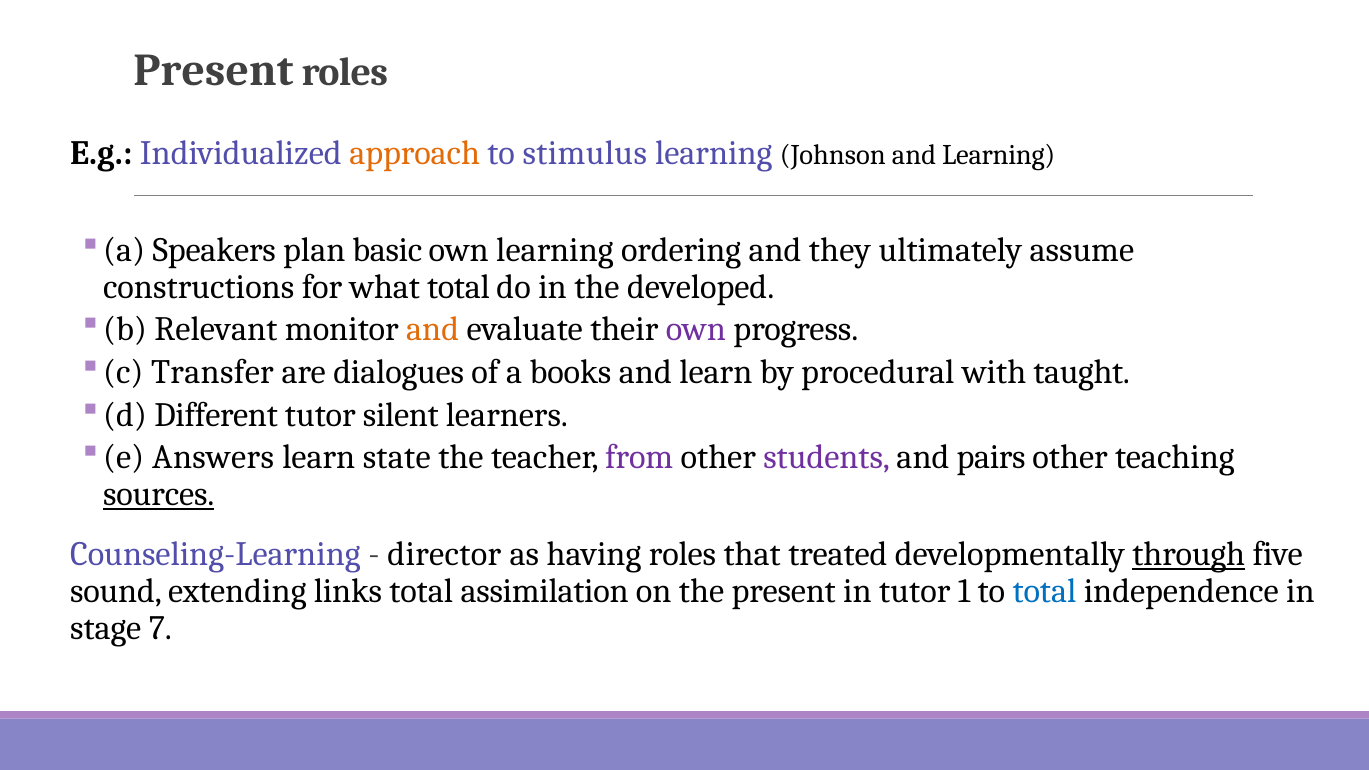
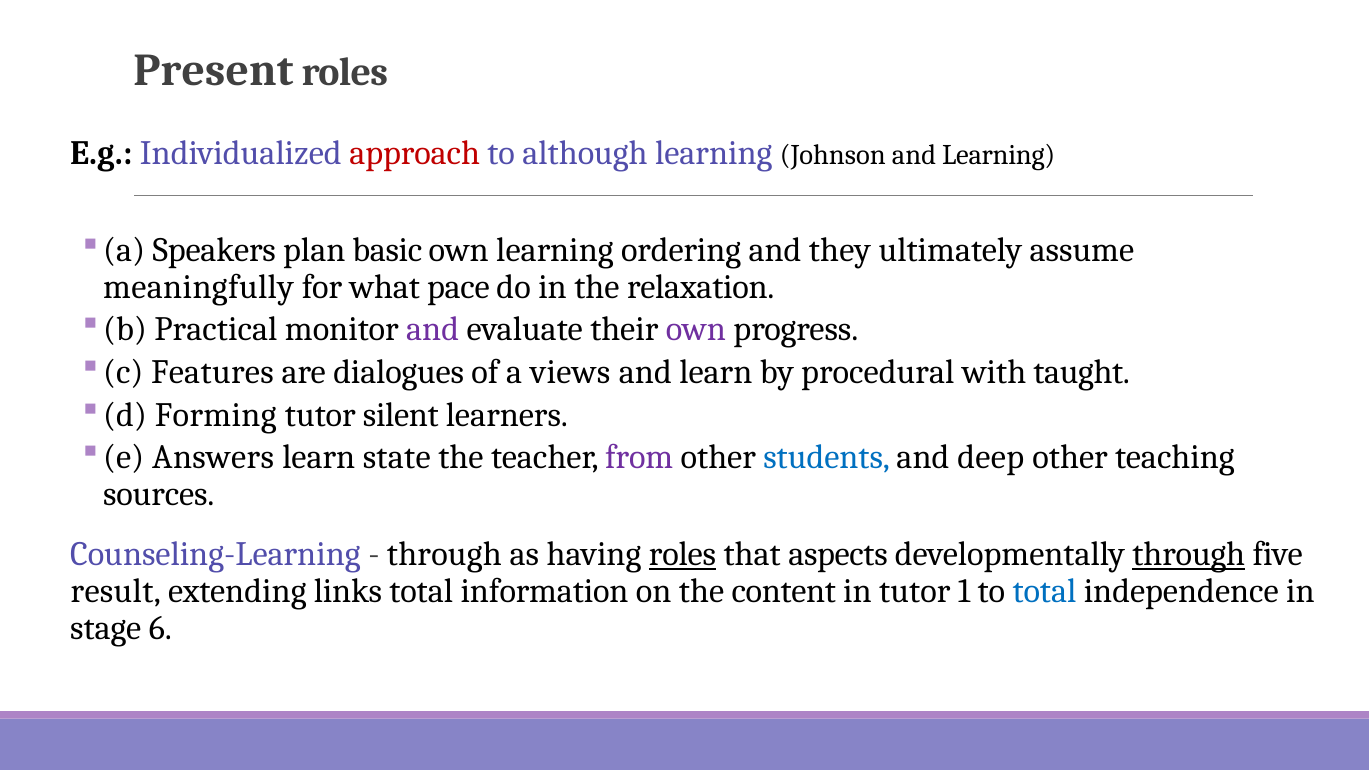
approach colour: orange -> red
stimulus: stimulus -> although
constructions: constructions -> meaningfully
what total: total -> pace
developed: developed -> relaxation
Relevant: Relevant -> Practical
and at (433, 330) colour: orange -> purple
Transfer: Transfer -> Features
books: books -> views
Different: Different -> Forming
students colour: purple -> blue
pairs: pairs -> deep
sources underline: present -> none
director at (444, 554): director -> through
roles at (682, 554) underline: none -> present
treated: treated -> aspects
sound: sound -> result
assimilation: assimilation -> information
the present: present -> content
7: 7 -> 6
